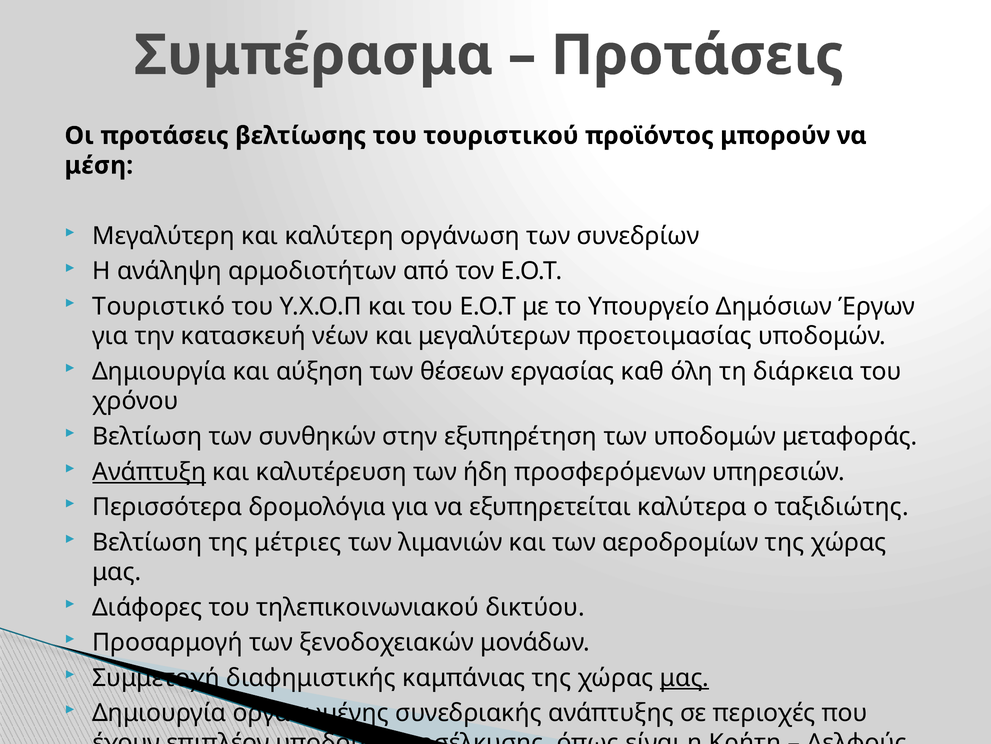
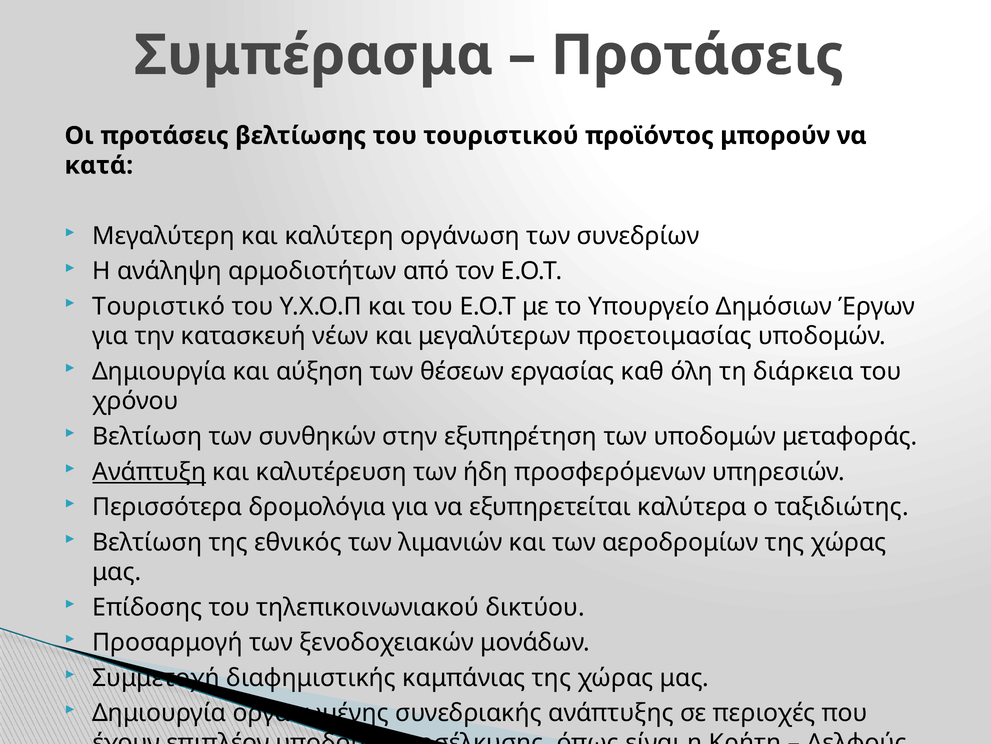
μέση: μέση -> κατά
μέτριες: μέτριες -> εθνικός
Διάφορες: Διάφορες -> Επίδοσης
μας at (684, 677) underline: present -> none
